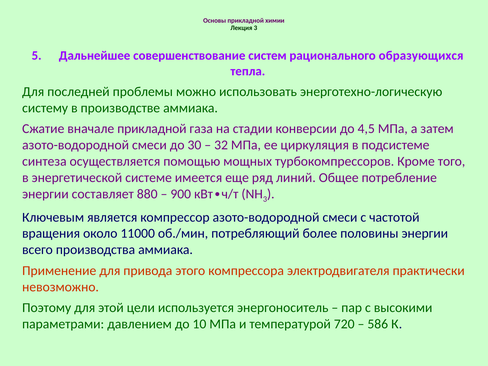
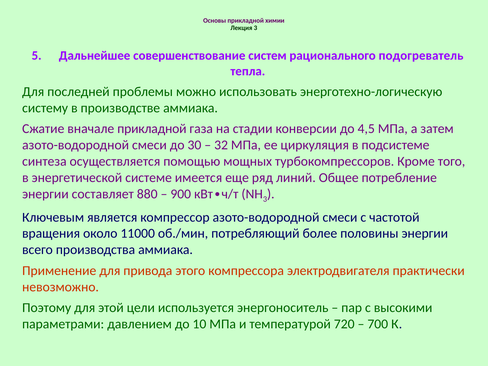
образующихся: образующихся -> подогреватель
586: 586 -> 700
